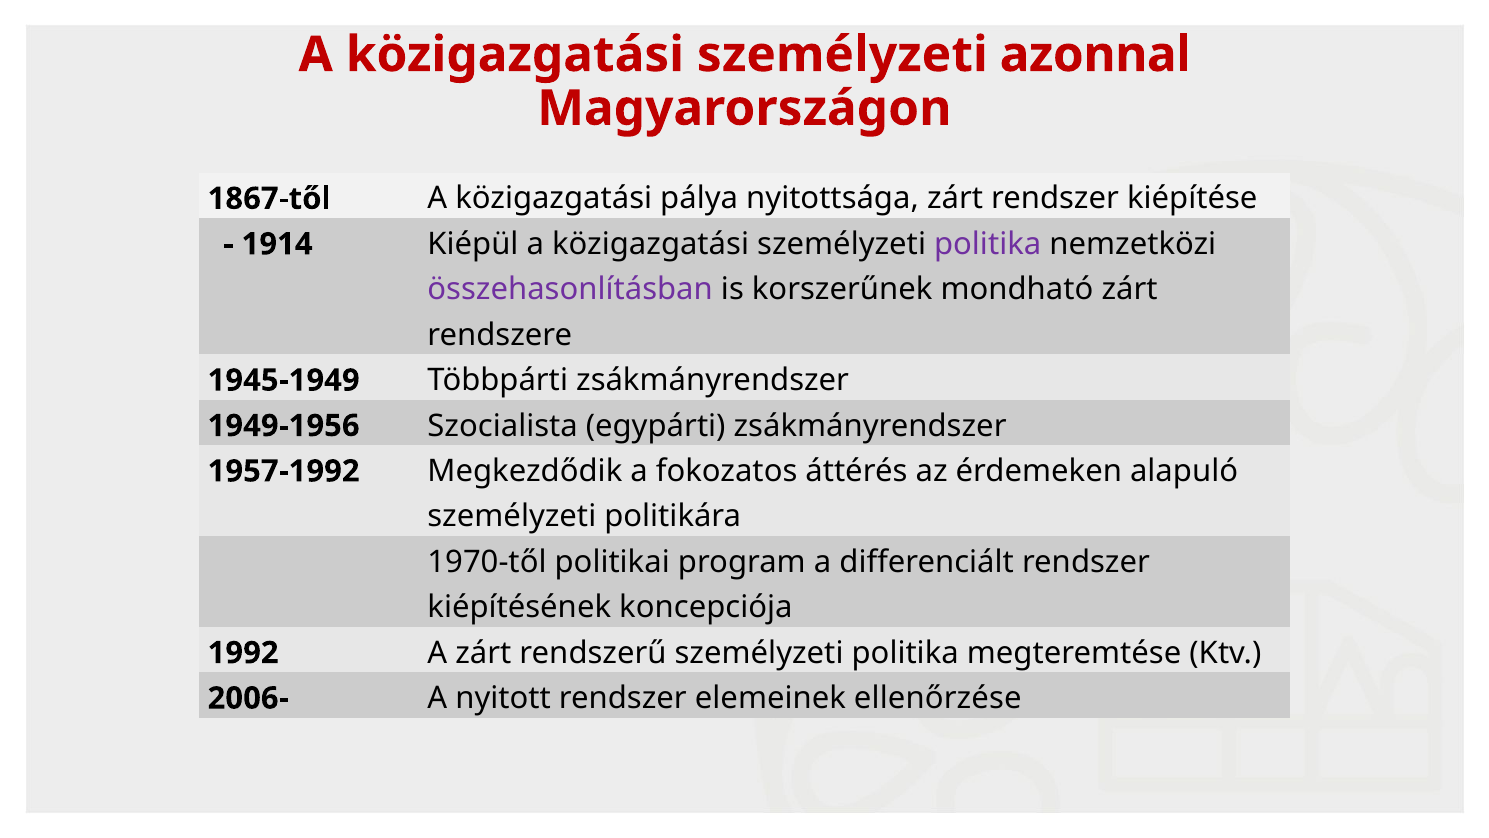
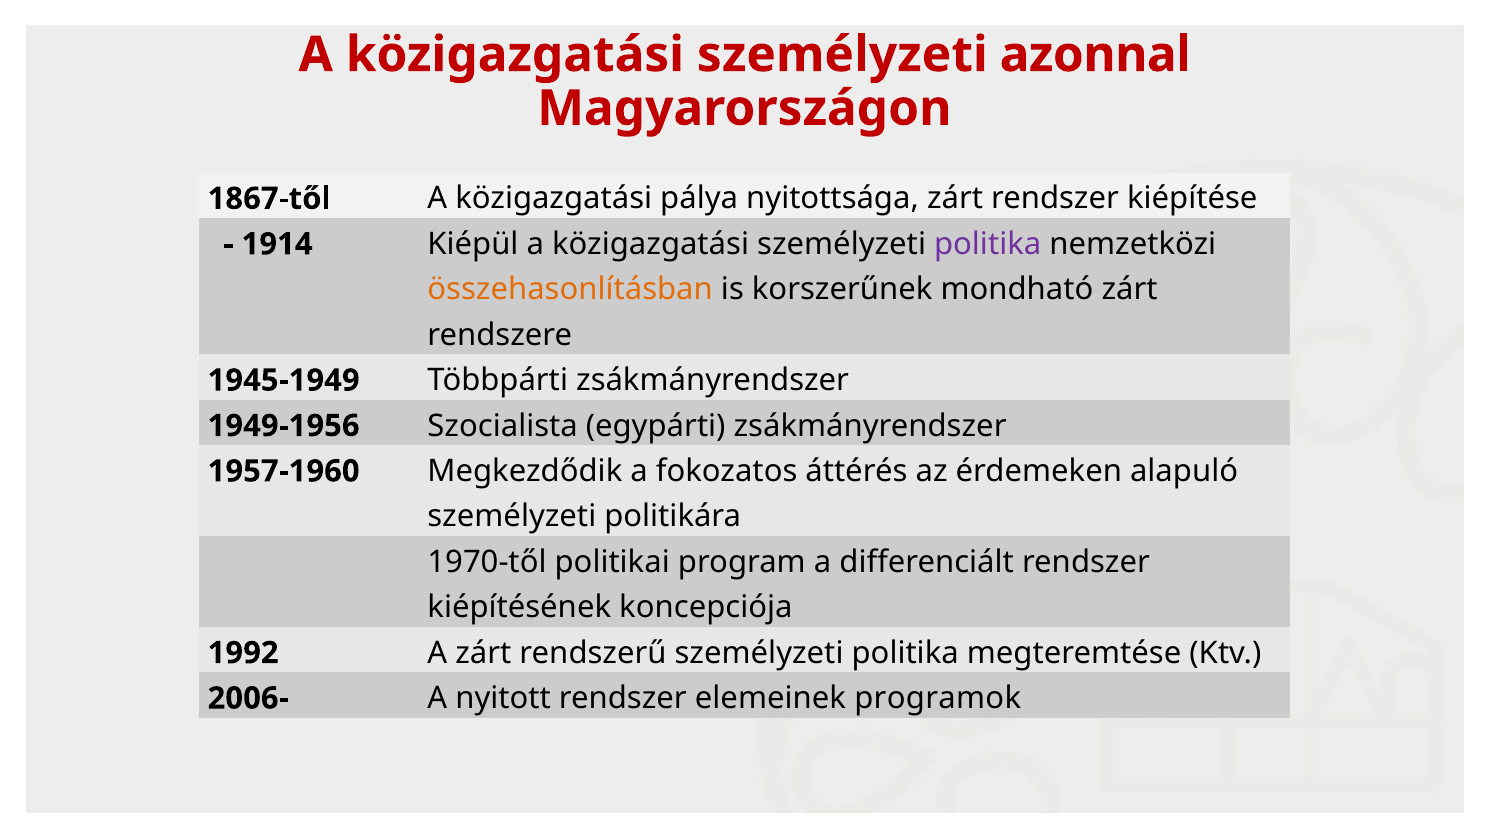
összehasonlításban colour: purple -> orange
1957-1992: 1957-1992 -> 1957-1960
ellenőrzése: ellenőrzése -> programok
